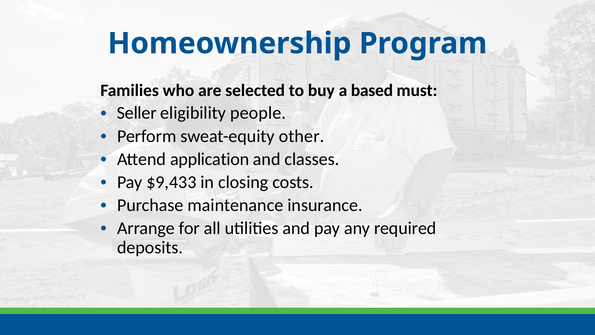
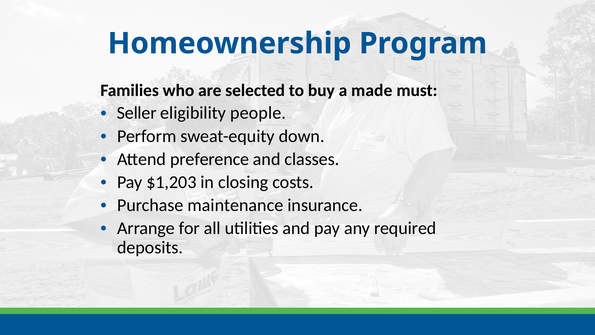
based: based -> made
other: other -> down
application: application -> preference
$9,433: $9,433 -> $1,203
